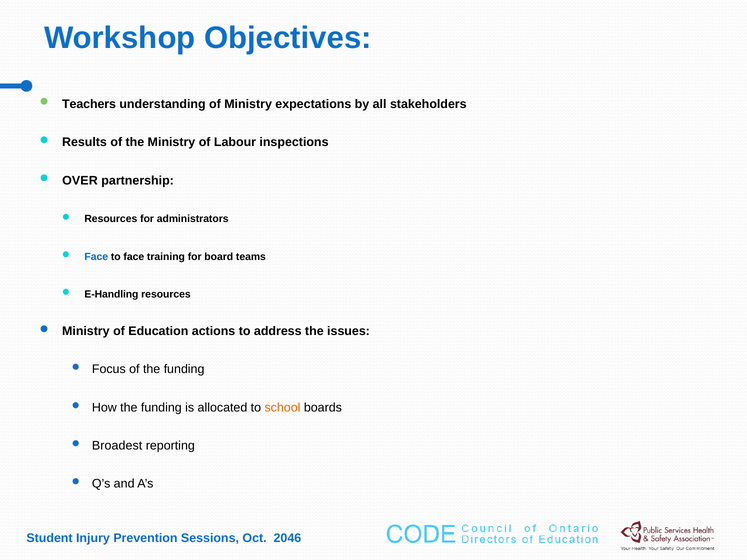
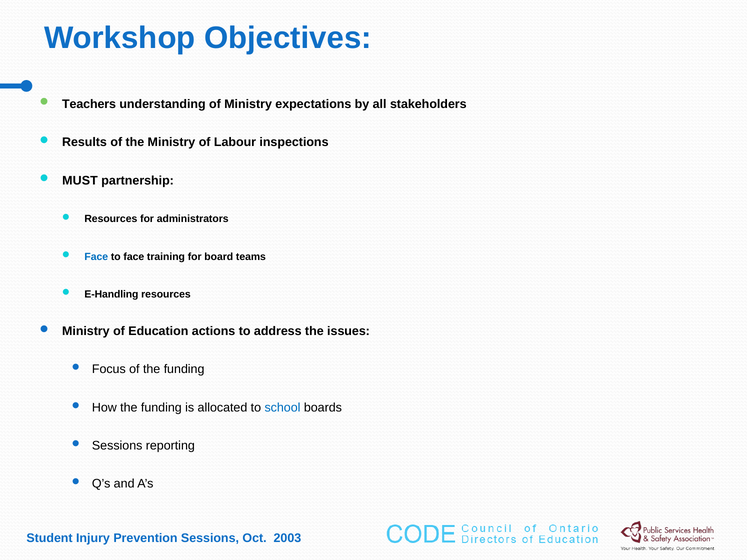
OVER: OVER -> MUST
school colour: orange -> blue
Broadest at (117, 446): Broadest -> Sessions
2046: 2046 -> 2003
